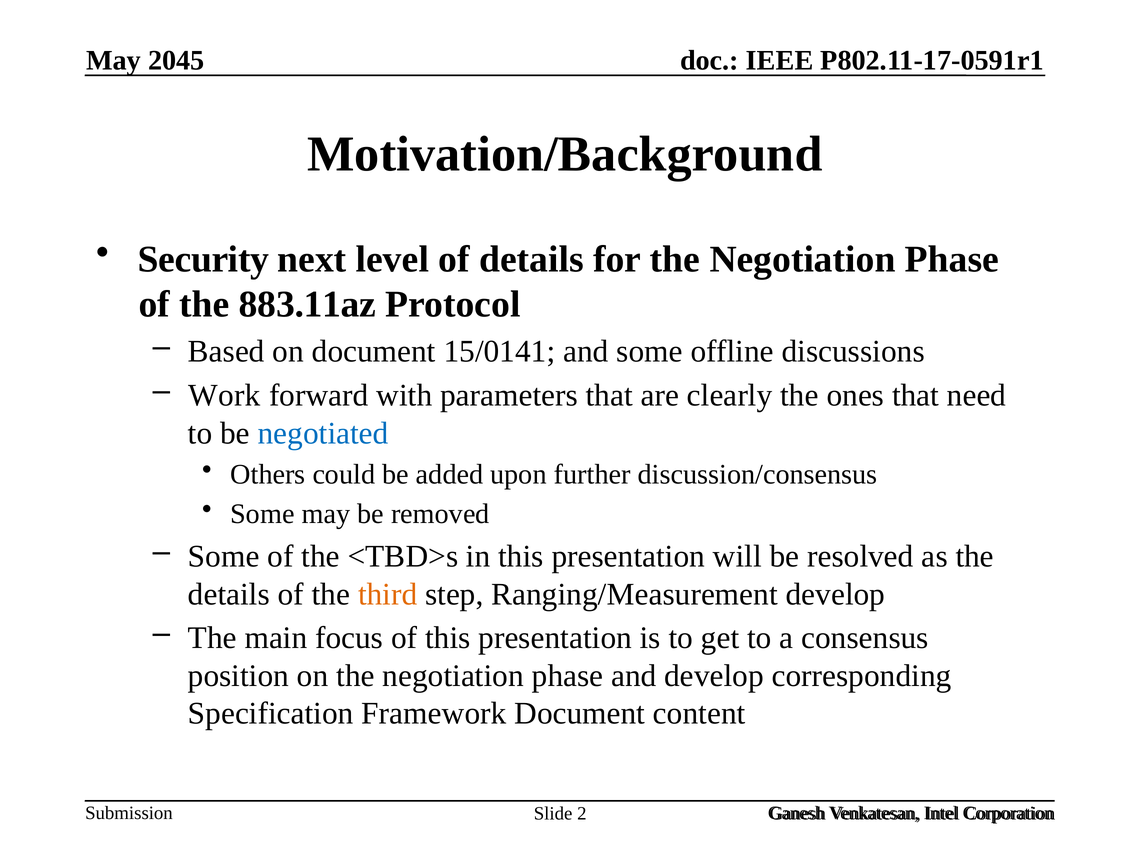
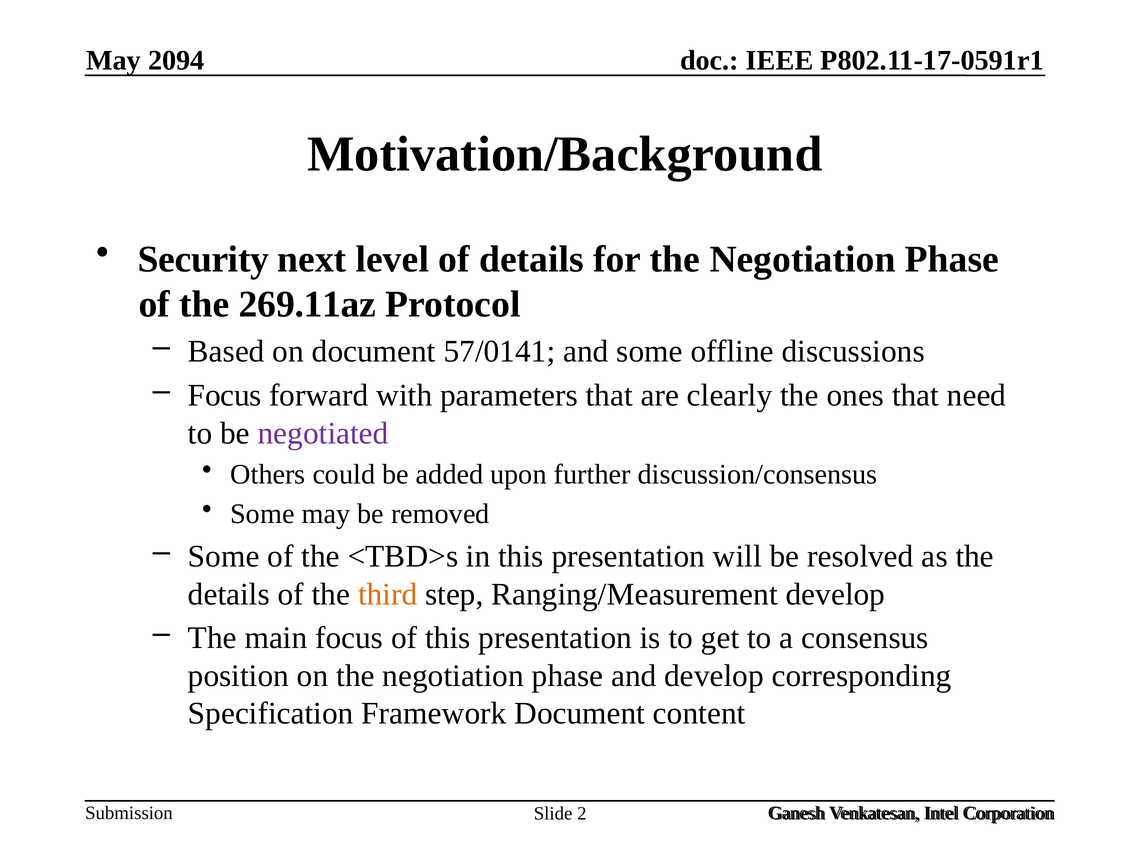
2045: 2045 -> 2094
883.11az: 883.11az -> 269.11az
15/0141: 15/0141 -> 57/0141
Work at (224, 395): Work -> Focus
negotiated colour: blue -> purple
